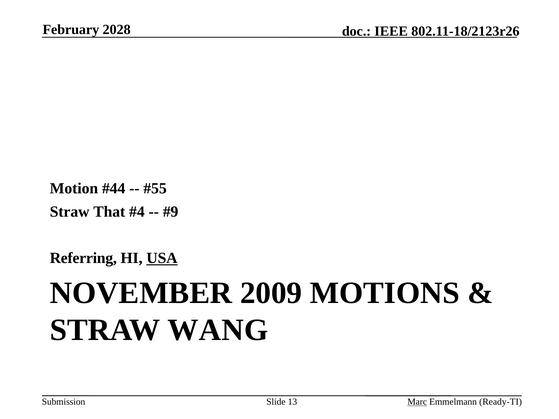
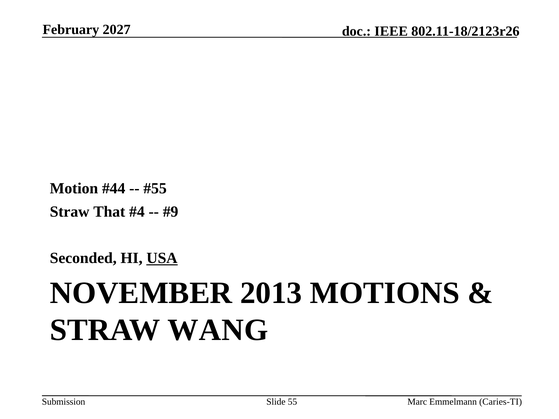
2028: 2028 -> 2027
Referring: Referring -> Seconded
2009: 2009 -> 2013
13: 13 -> 55
Marc underline: present -> none
Ready-TI: Ready-TI -> Caries-TI
